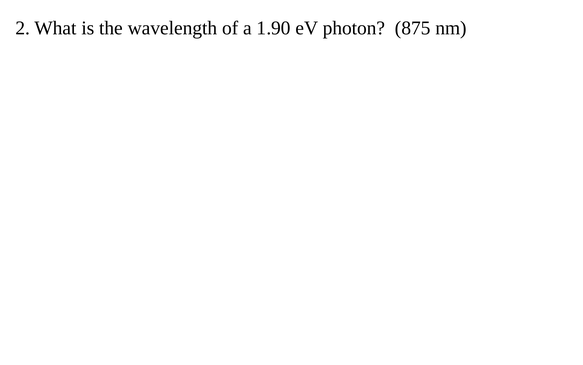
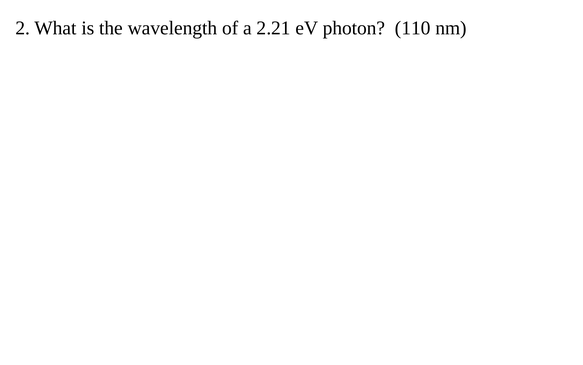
1.90: 1.90 -> 2.21
875: 875 -> 110
